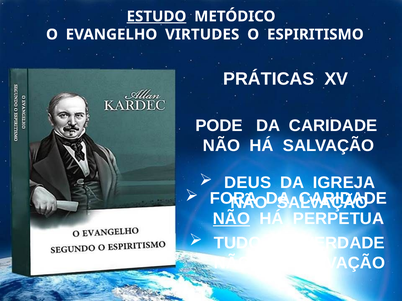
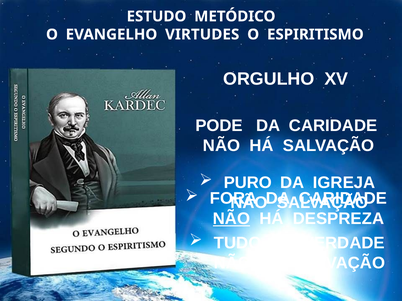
ESTUDO underline: present -> none
PRÁTICAS: PRÁTICAS -> ORGULHO
DEUS: DEUS -> PURO
PERPETUA: PERPETUA -> DESPREZA
